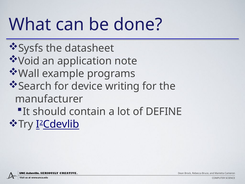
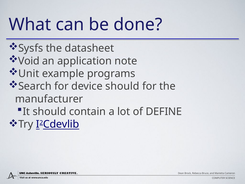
Wall: Wall -> Unit
device writing: writing -> should
